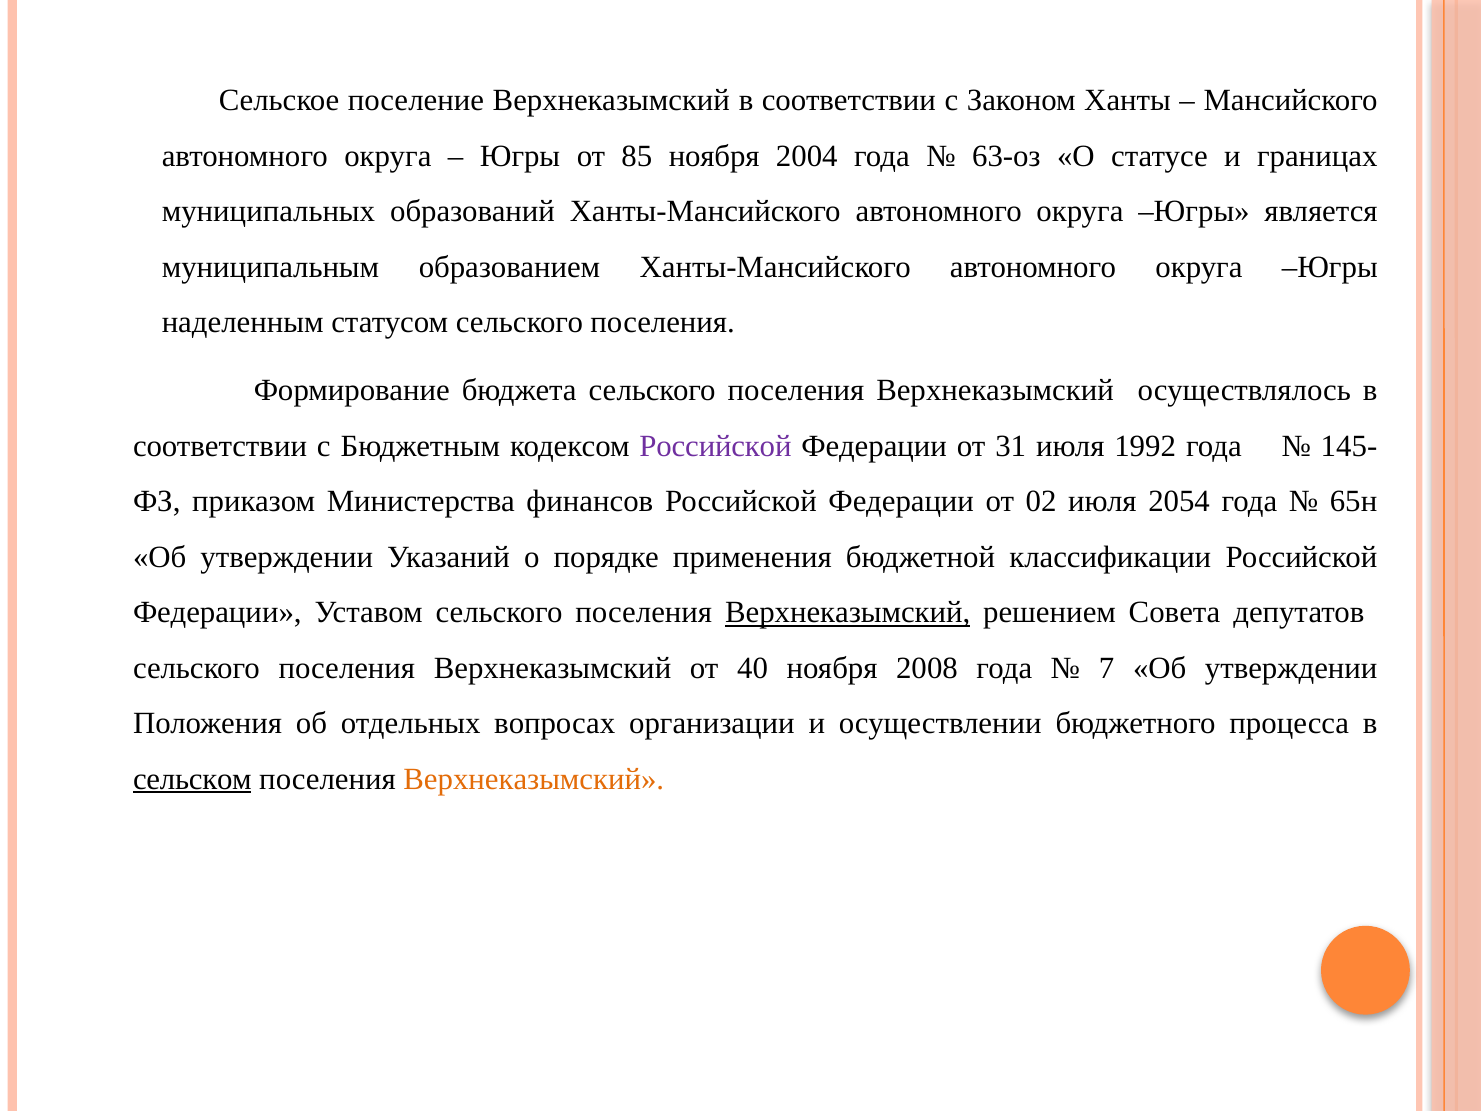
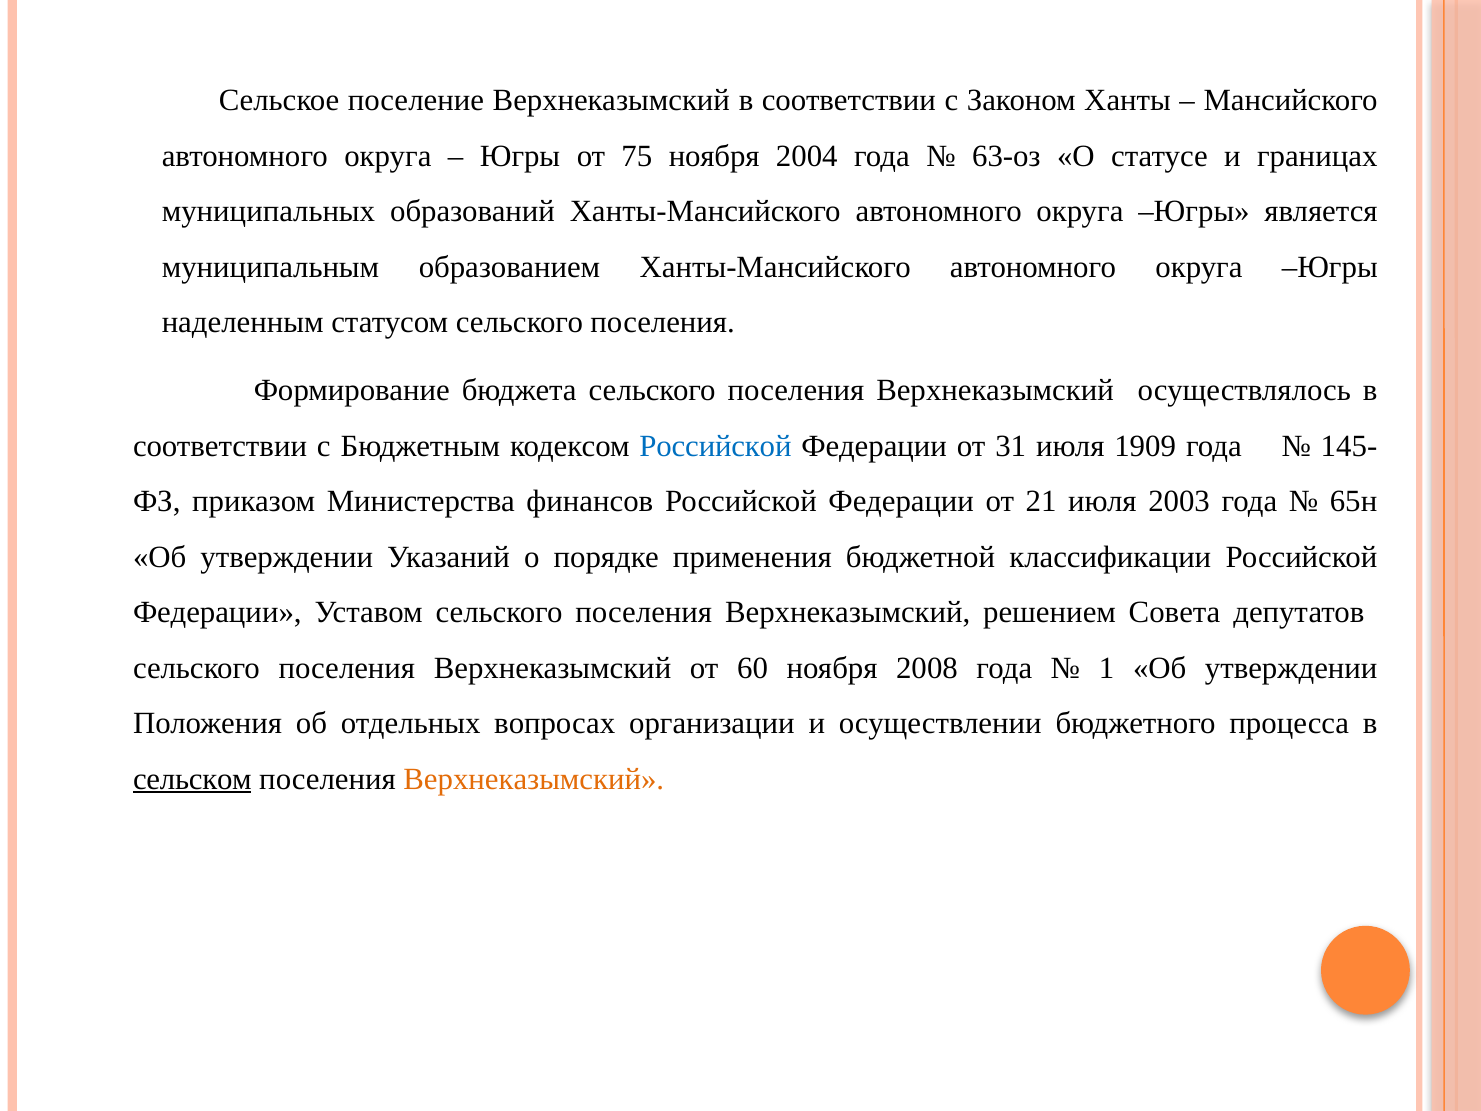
85: 85 -> 75
Российской at (715, 446) colour: purple -> blue
1992: 1992 -> 1909
02: 02 -> 21
2054: 2054 -> 2003
Верхнеказымский at (848, 612) underline: present -> none
40: 40 -> 60
7: 7 -> 1
